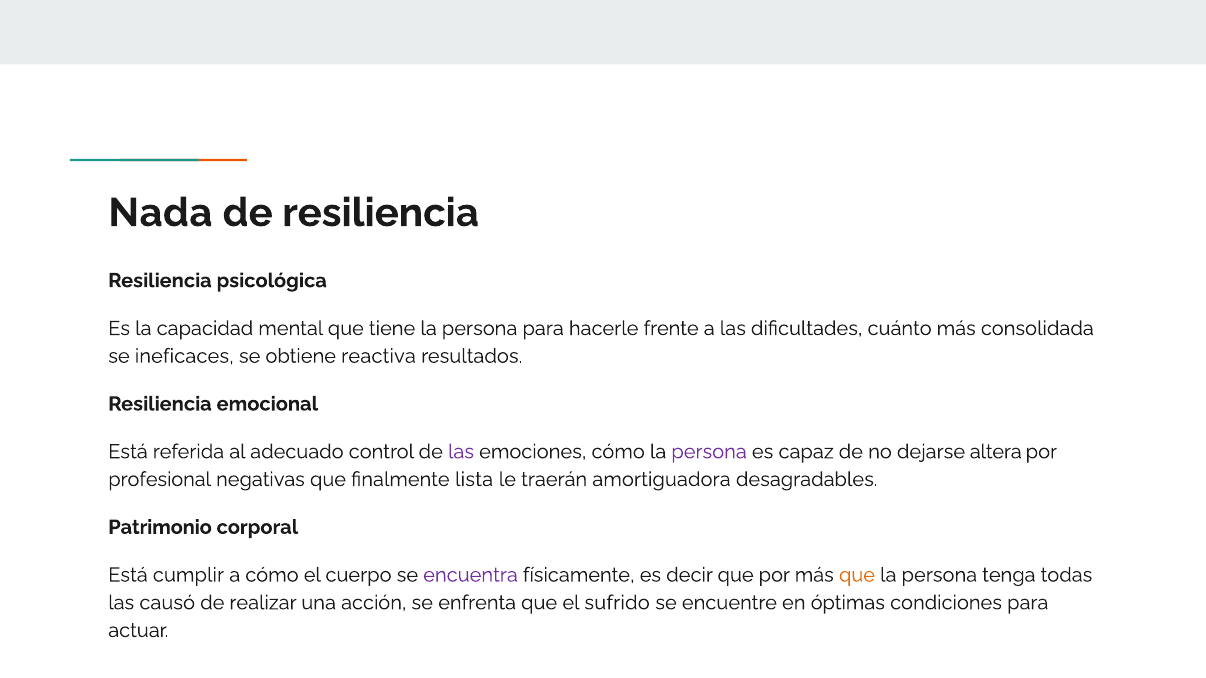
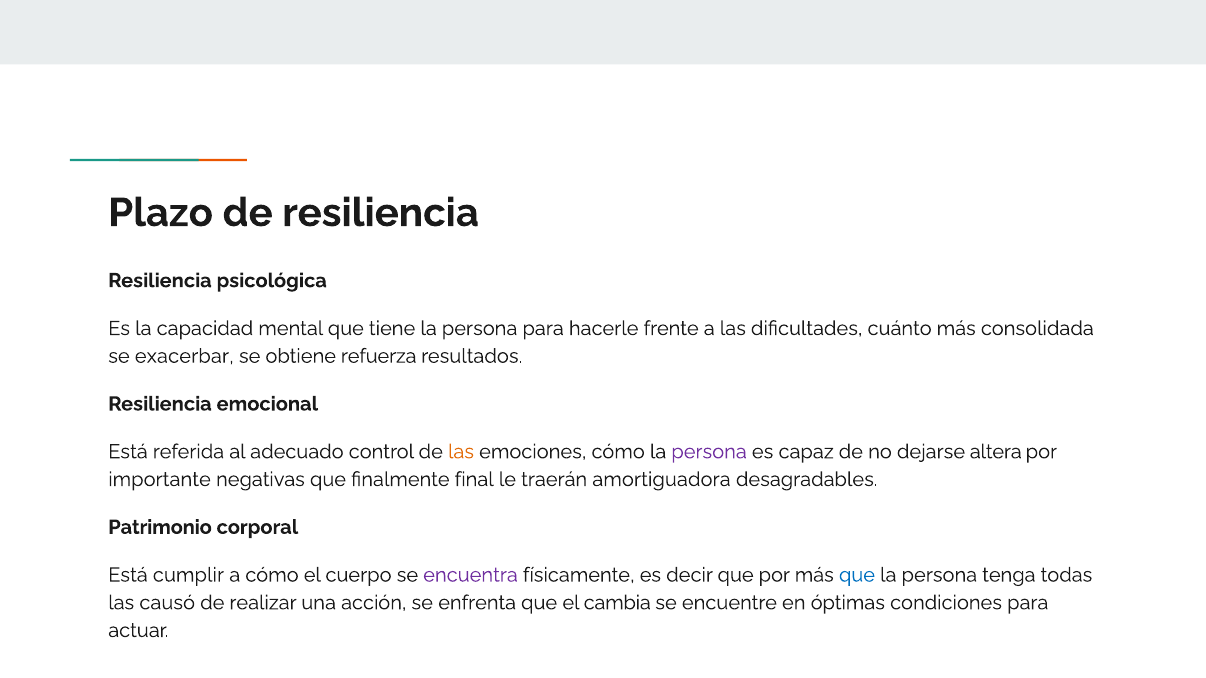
Nada: Nada -> Plazo
ineficaces: ineficaces -> exacerbar
reactiva: reactiva -> refuerza
las at (461, 452) colour: purple -> orange
profesional: profesional -> importante
lista: lista -> final
que at (857, 575) colour: orange -> blue
sufrido: sufrido -> cambia
